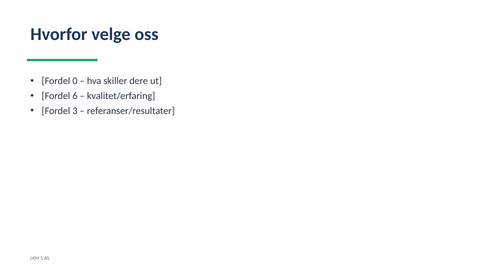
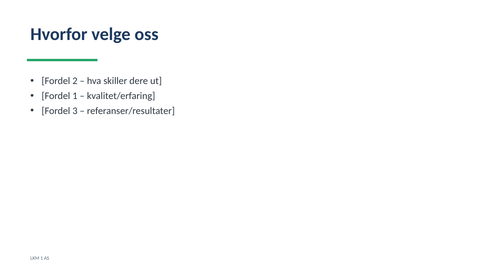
0: 0 -> 2
Fordel 6: 6 -> 1
